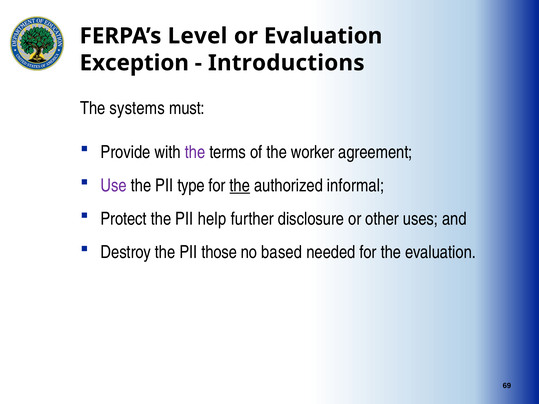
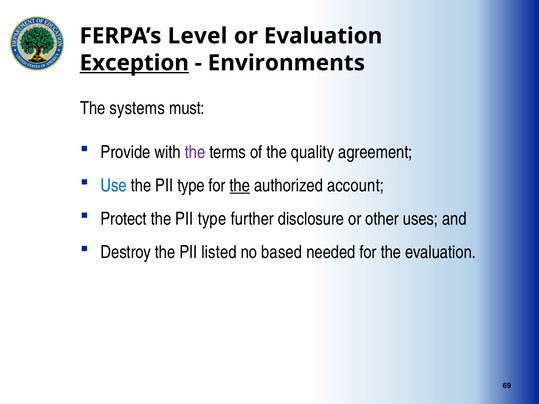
Exception underline: none -> present
Introductions: Introductions -> Environments
worker: worker -> quality
Use colour: purple -> blue
informal: informal -> account
Protect the PII help: help -> type
those: those -> listed
